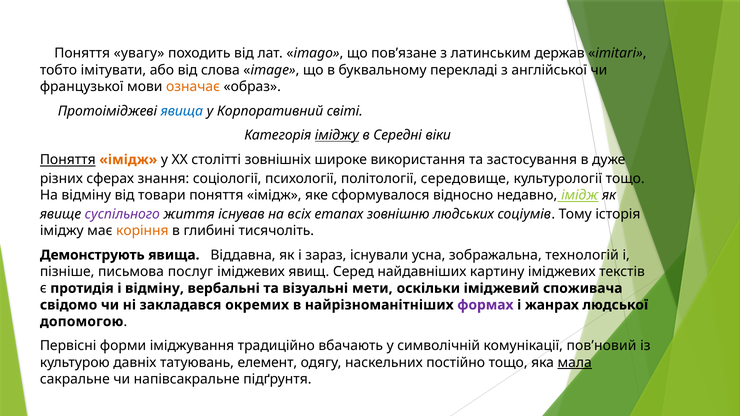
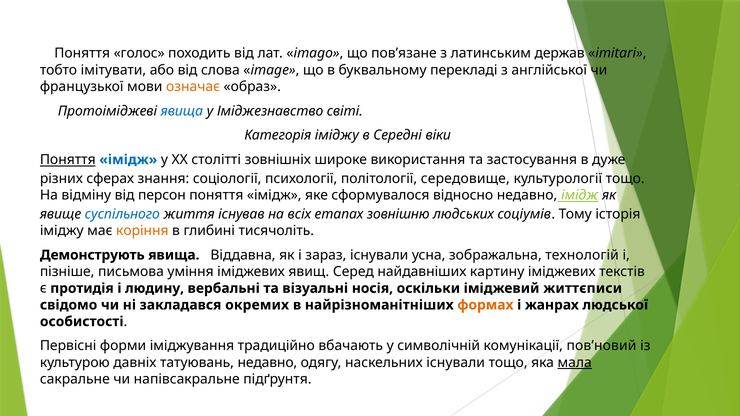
увагу: увагу -> голос
Корпоративний: Корпоративний -> Іміджезнавство
іміджу at (337, 135) underline: present -> none
імідж at (128, 160) colour: orange -> blue
товари: товари -> персон
суспільного colour: purple -> blue
послуг: послуг -> уміння
і відміну: відміну -> людину
мети: мети -> носія
споживача: споживача -> життєписи
формах colour: purple -> orange
допомогою: допомогою -> особистості
татуювань елемент: елемент -> недавно
наскельних постійно: постійно -> існували
